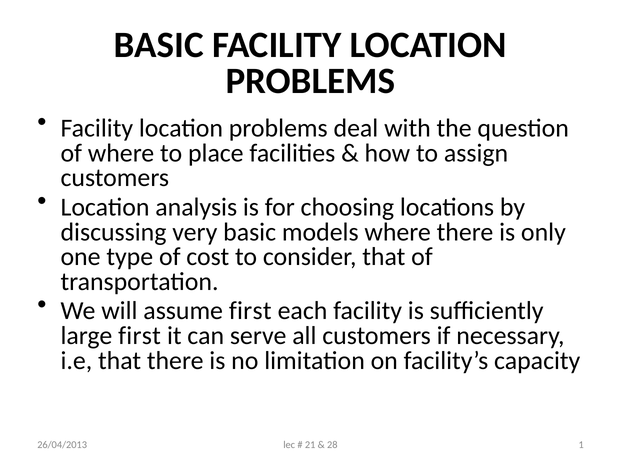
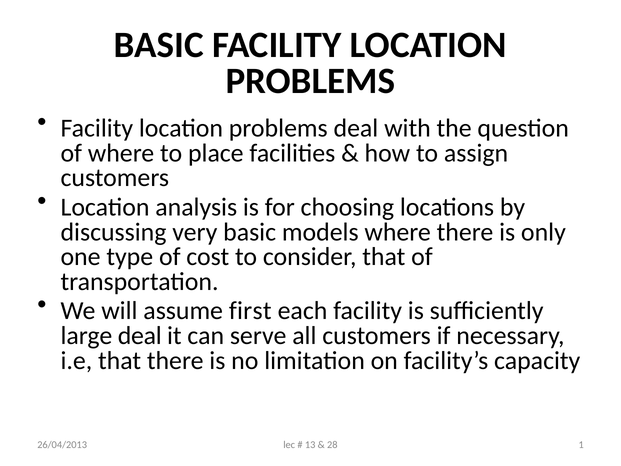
large first: first -> deal
21: 21 -> 13
